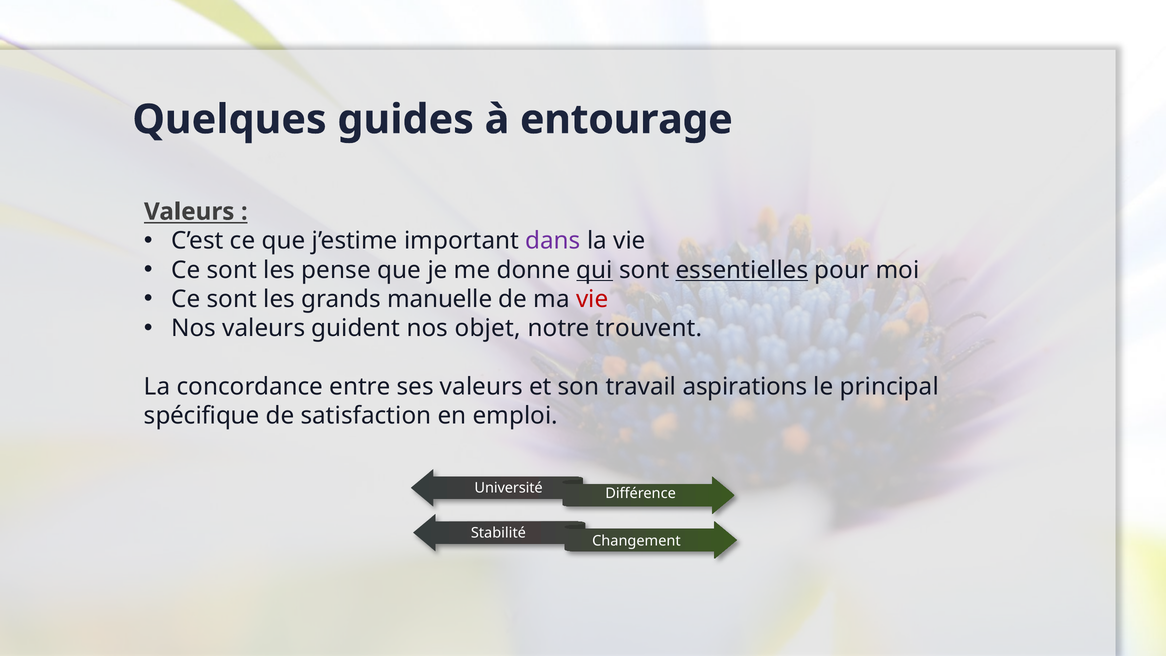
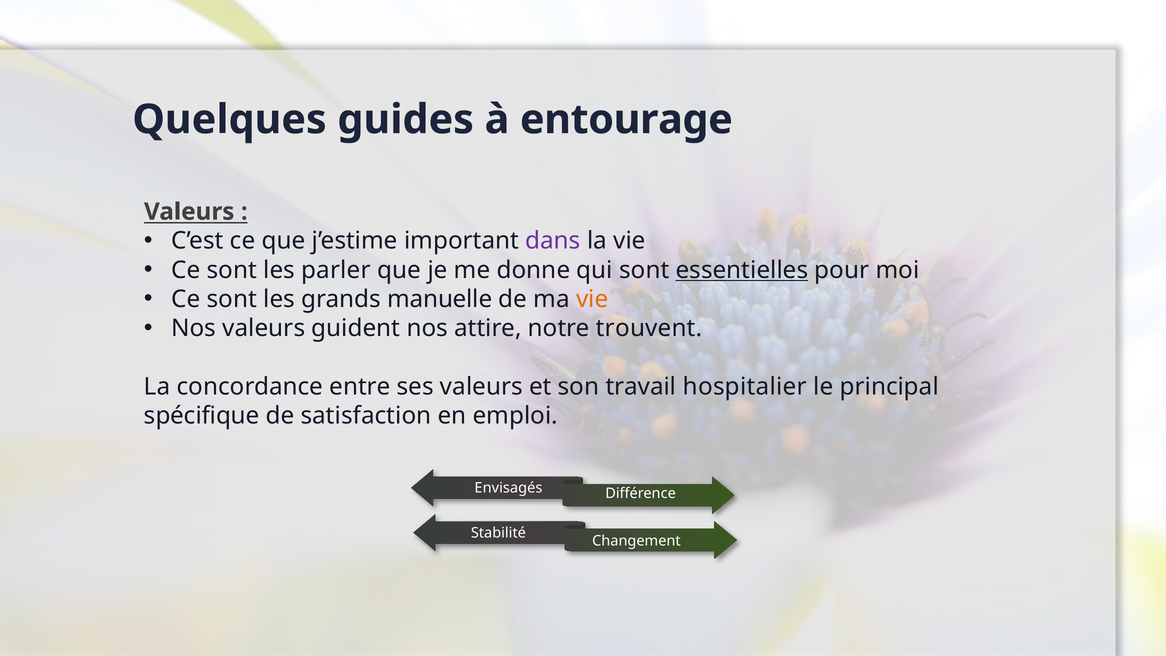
pense: pense -> parler
qui underline: present -> none
vie at (592, 299) colour: red -> orange
objet: objet -> attire
aspirations: aspirations -> hospitalier
Université: Université -> Envisagés
